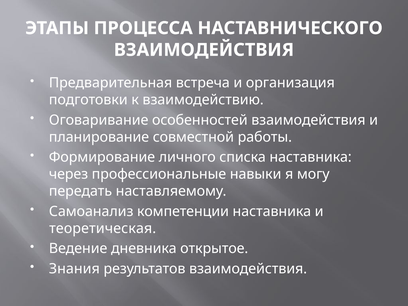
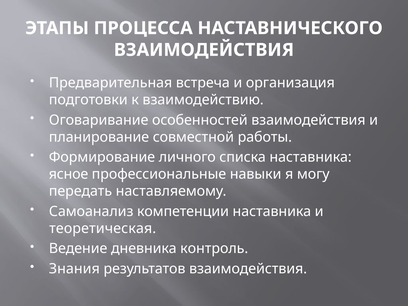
через: через -> ясное
открытое: открытое -> контроль
